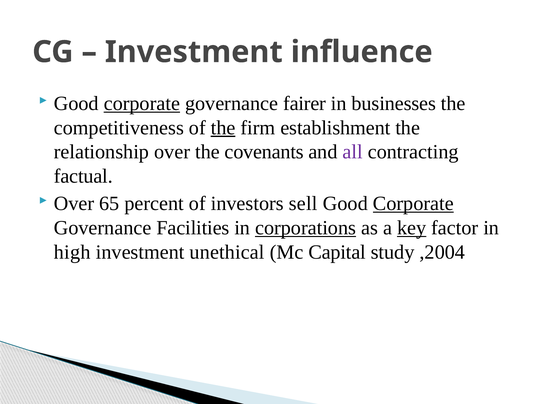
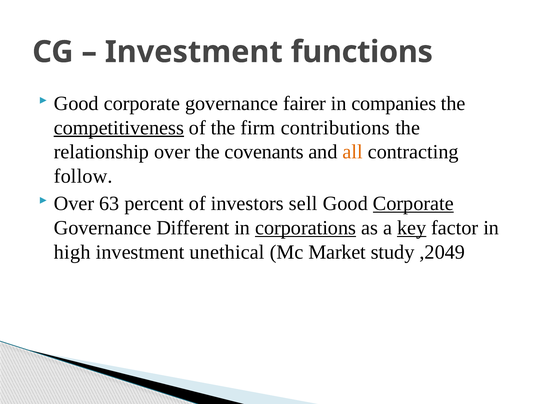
influence: influence -> functions
corporate at (142, 104) underline: present -> none
businesses: businesses -> companies
competitiveness underline: none -> present
the at (223, 128) underline: present -> none
establishment: establishment -> contributions
all colour: purple -> orange
factual: factual -> follow
65: 65 -> 63
Facilities: Facilities -> Different
Capital: Capital -> Market
,2004: ,2004 -> ,2049
